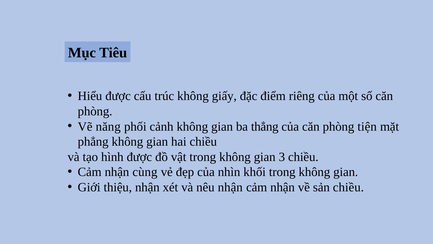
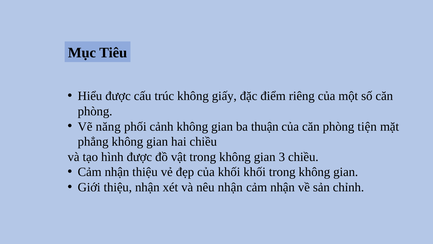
thẳng: thẳng -> thuận
nhận cùng: cùng -> thiệu
của nhìn: nhìn -> khối
sản chiều: chiều -> chỉnh
